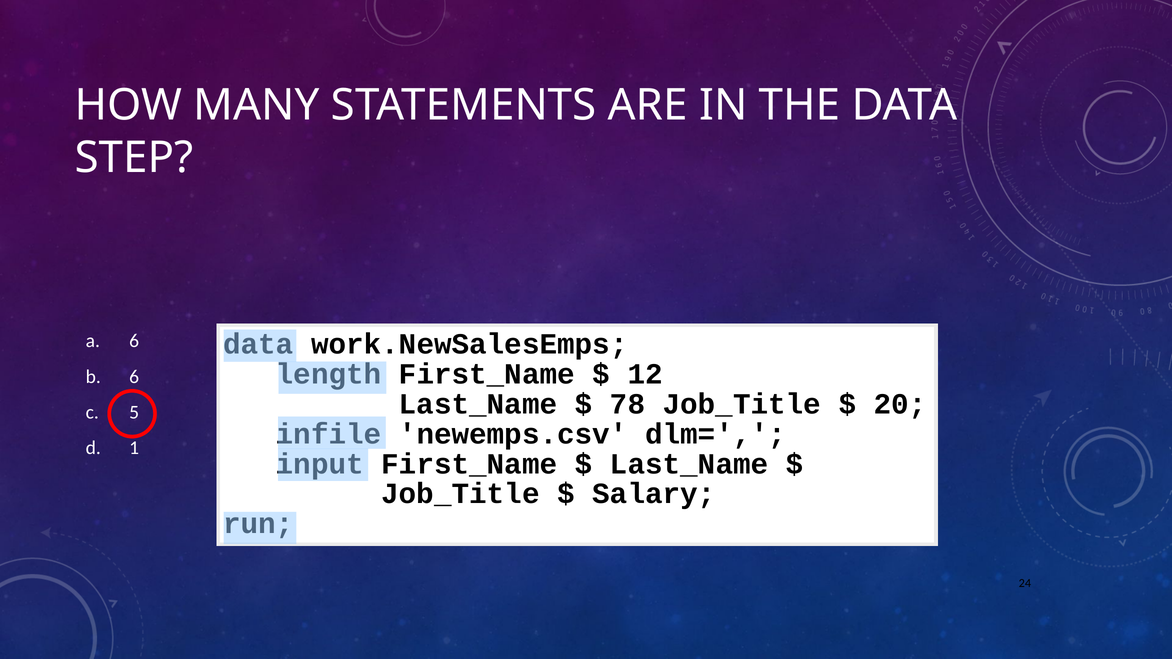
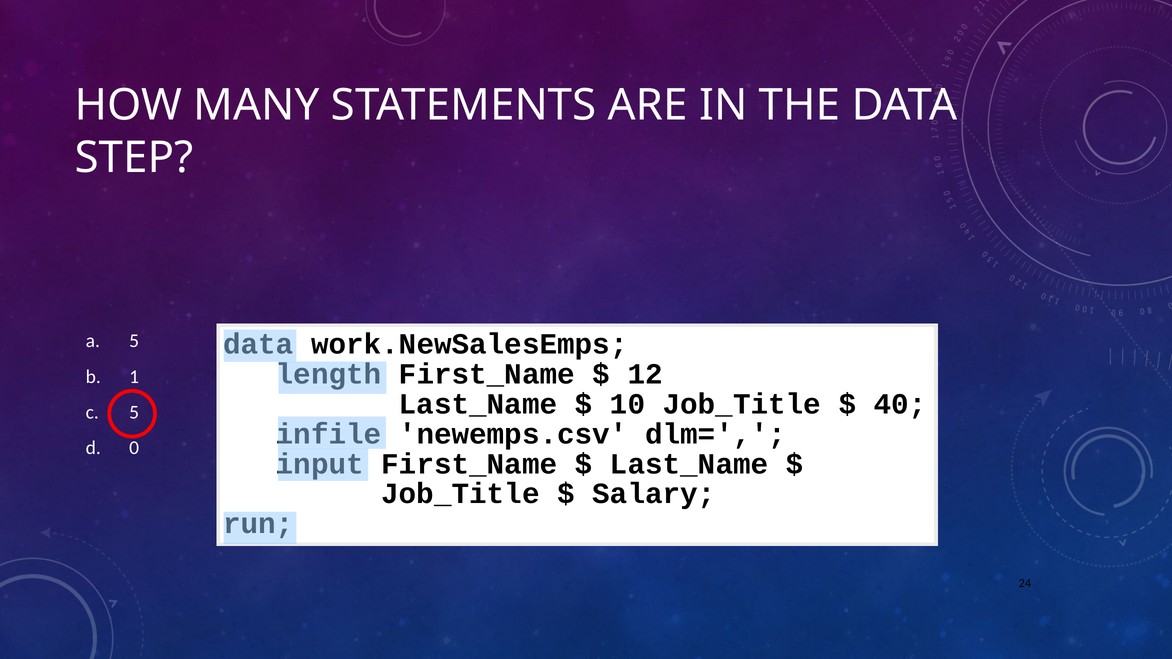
6 at (134, 341): 6 -> 5
6 at (134, 377): 6 -> 1
78: 78 -> 10
20: 20 -> 40
1: 1 -> 0
